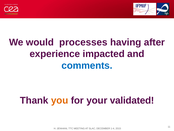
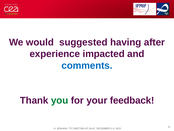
processes: processes -> suggested
you colour: orange -> green
validated: validated -> feedback
